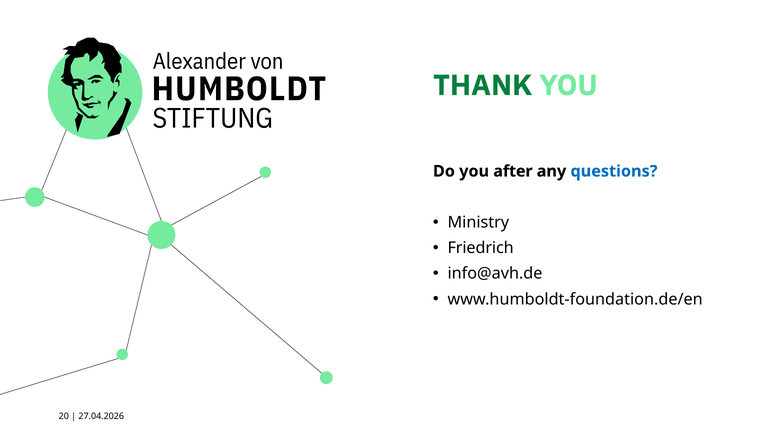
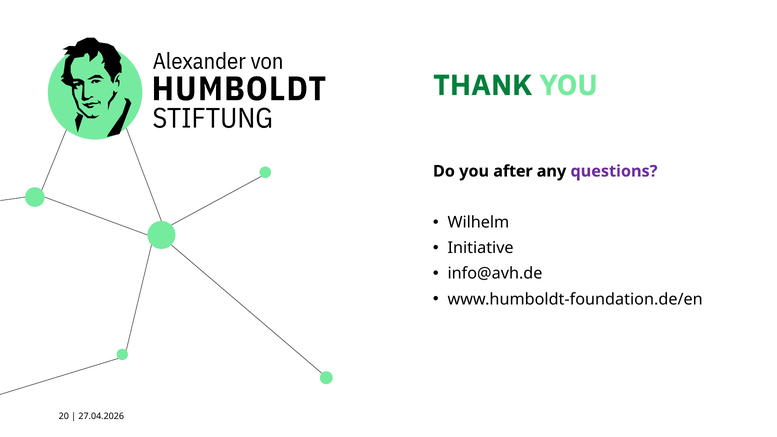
questions colour: blue -> purple
Ministry: Ministry -> Wilhelm
Friedrich: Friedrich -> Initiative
